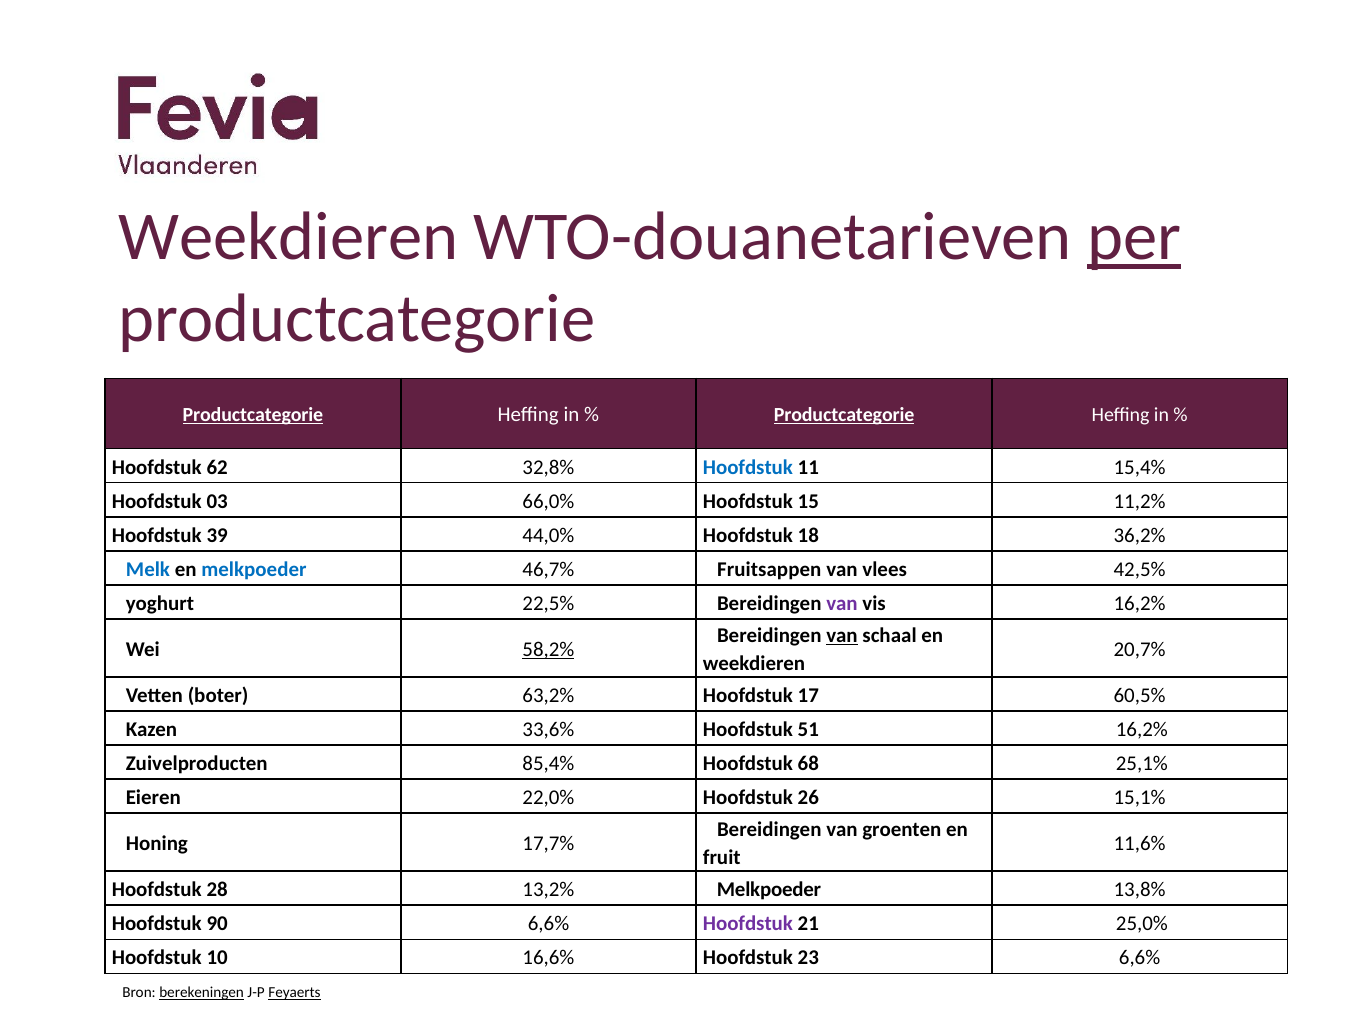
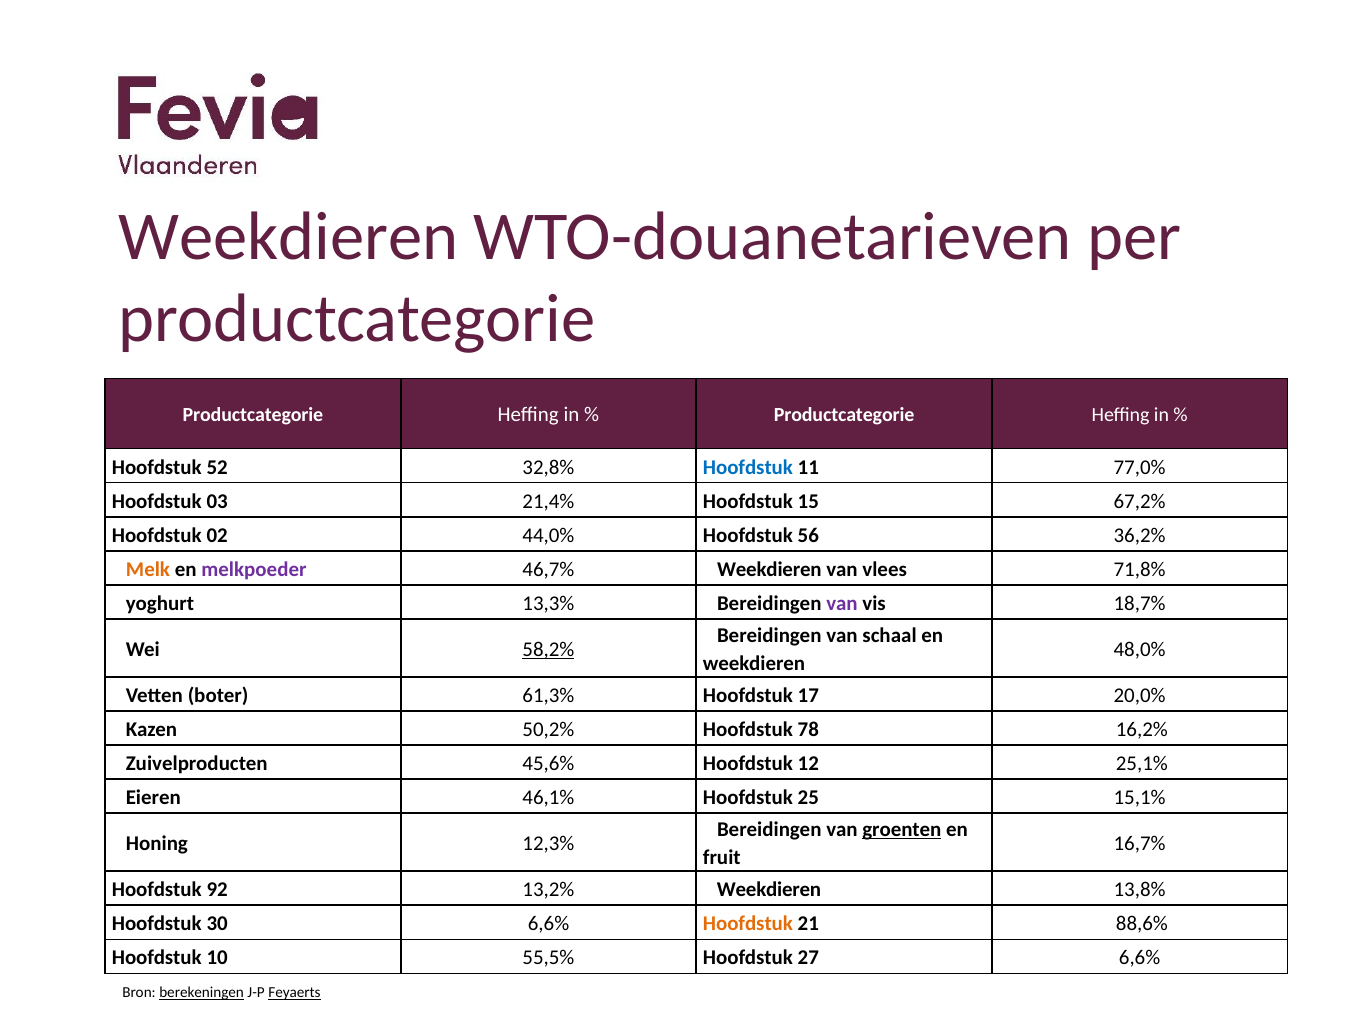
per underline: present -> none
Productcategorie at (253, 415) underline: present -> none
Productcategorie at (844, 415) underline: present -> none
62: 62 -> 52
15,4%: 15,4% -> 77,0%
66,0%: 66,0% -> 21,4%
11,2%: 11,2% -> 67,2%
39: 39 -> 02
18: 18 -> 56
Melk colour: blue -> orange
melkpoeder at (254, 570) colour: blue -> purple
46,7% Fruitsappen: Fruitsappen -> Weekdieren
42,5%: 42,5% -> 71,8%
22,5%: 22,5% -> 13,3%
vis 16,2%: 16,2% -> 18,7%
van at (842, 635) underline: present -> none
20,7%: 20,7% -> 48,0%
63,2%: 63,2% -> 61,3%
60,5%: 60,5% -> 20,0%
33,6%: 33,6% -> 50,2%
51: 51 -> 78
85,4%: 85,4% -> 45,6%
68: 68 -> 12
22,0%: 22,0% -> 46,1%
26: 26 -> 25
groenten underline: none -> present
17,7%: 17,7% -> 12,3%
11,6%: 11,6% -> 16,7%
28: 28 -> 92
13,2% Melkpoeder: Melkpoeder -> Weekdieren
90: 90 -> 30
Hoofdstuk at (748, 924) colour: purple -> orange
25,0%: 25,0% -> 88,6%
16,6%: 16,6% -> 55,5%
23: 23 -> 27
